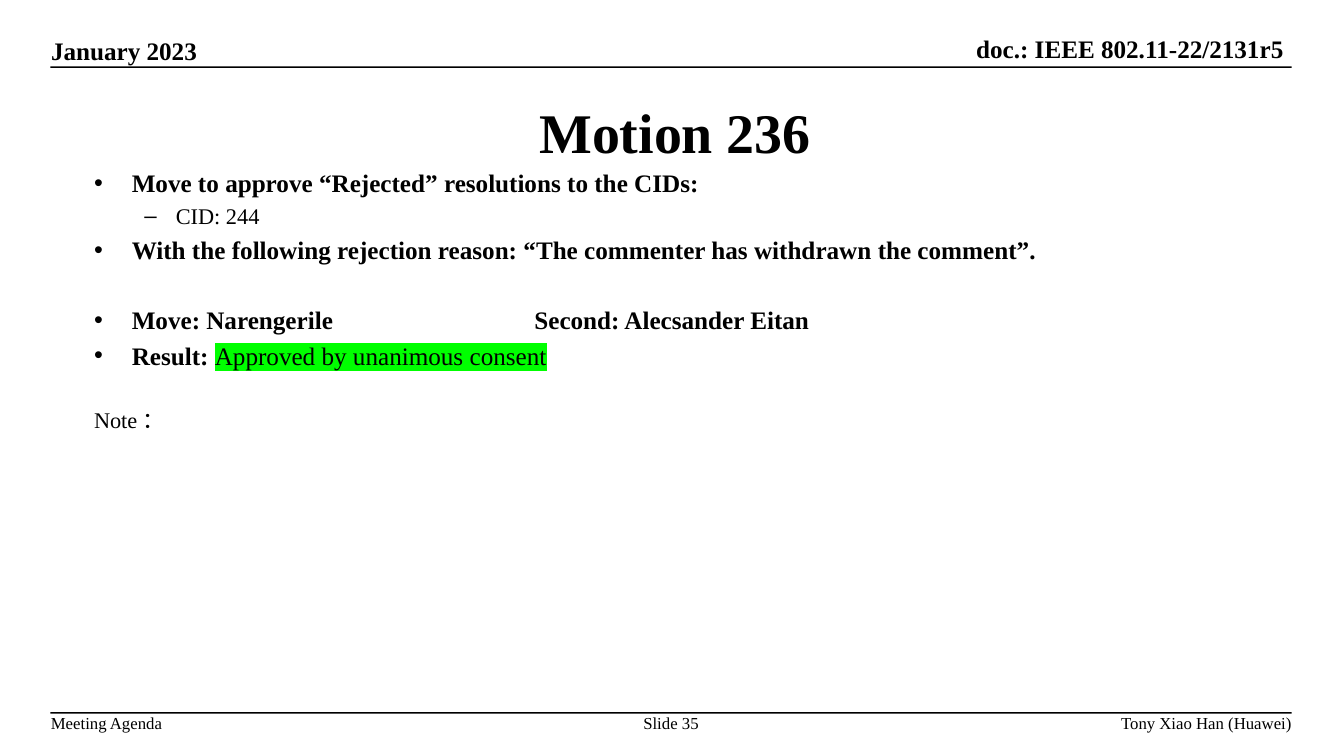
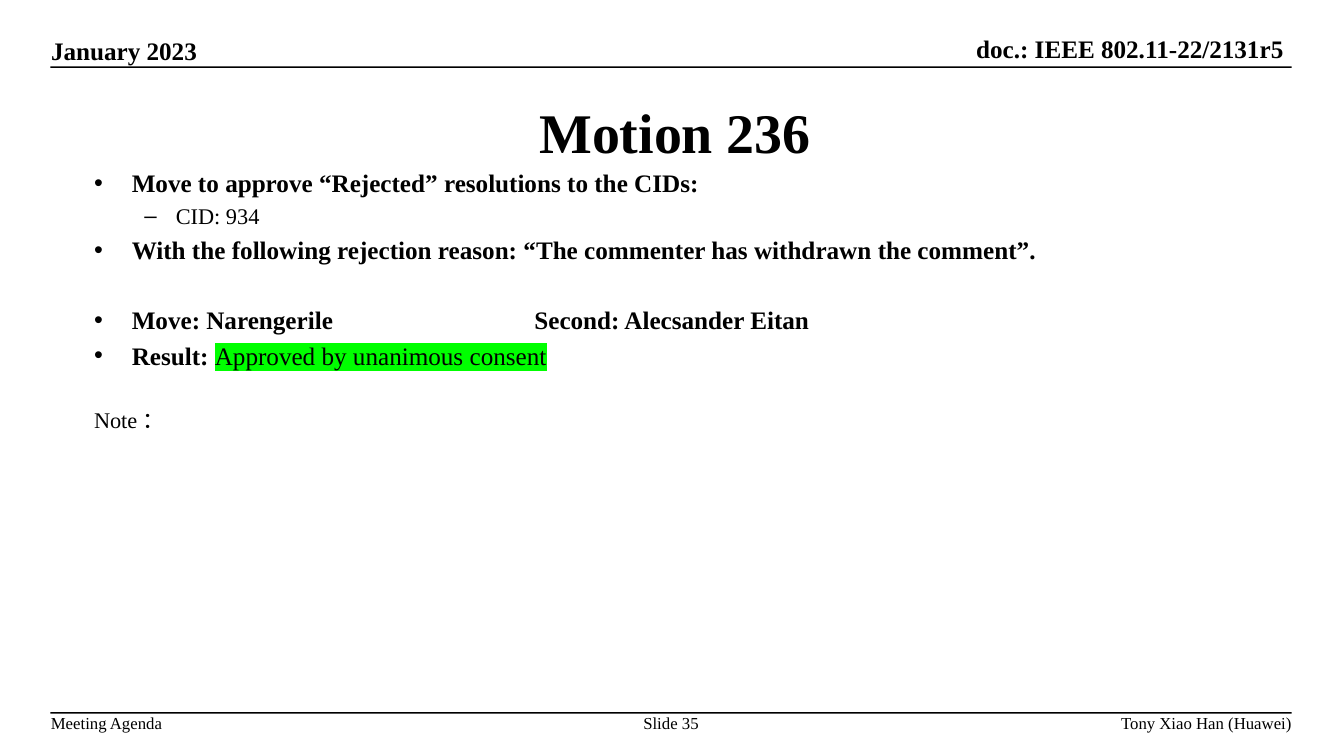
244: 244 -> 934
